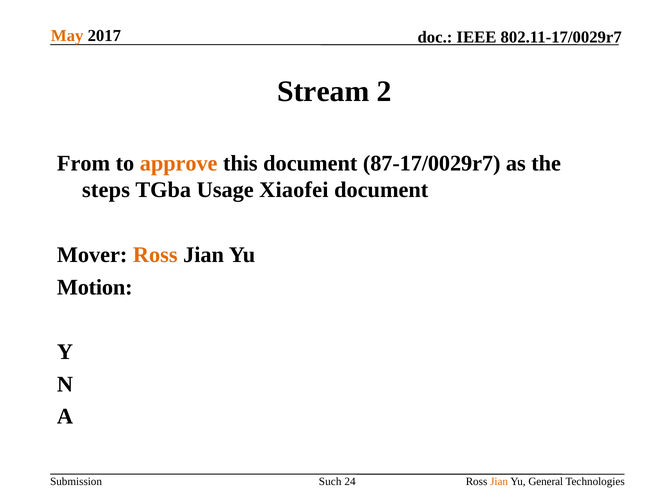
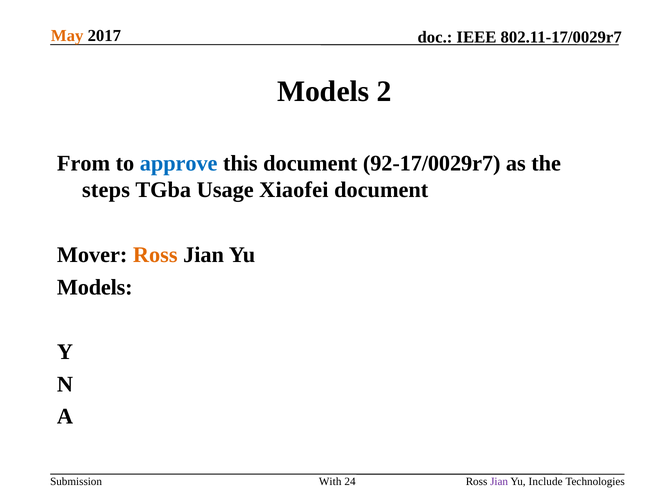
Stream at (323, 91): Stream -> Models
approve colour: orange -> blue
87-17/0029r7: 87-17/0029r7 -> 92-17/0029r7
Motion at (95, 287): Motion -> Models
Such: Such -> With
Jian at (499, 481) colour: orange -> purple
General: General -> Include
